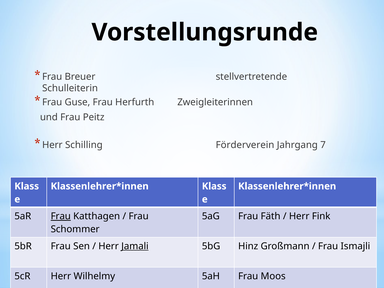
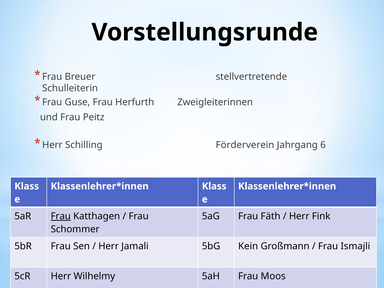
7: 7 -> 6
Jamali underline: present -> none
Hinz: Hinz -> Kein
